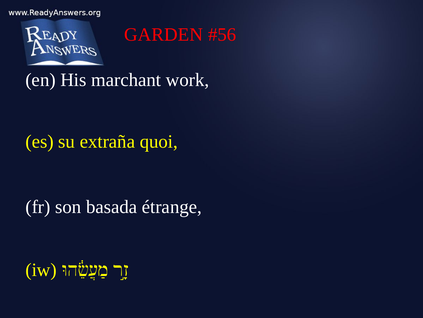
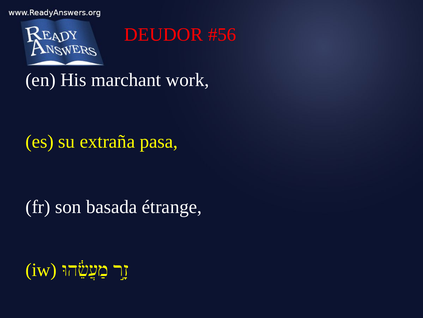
GARDEN: GARDEN -> DEUDOR
quoi: quoi -> pasa
